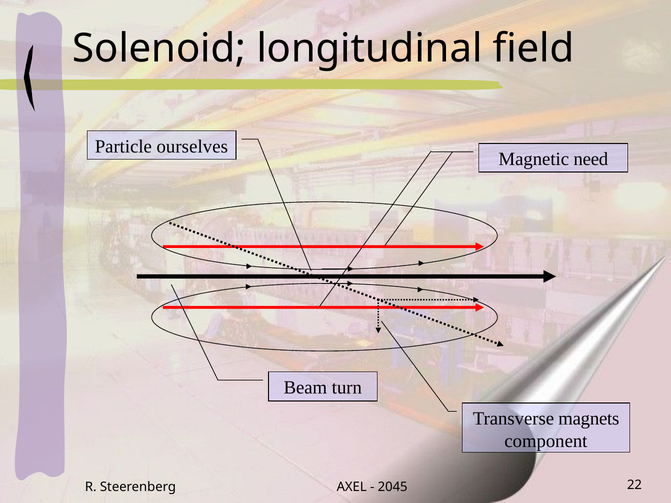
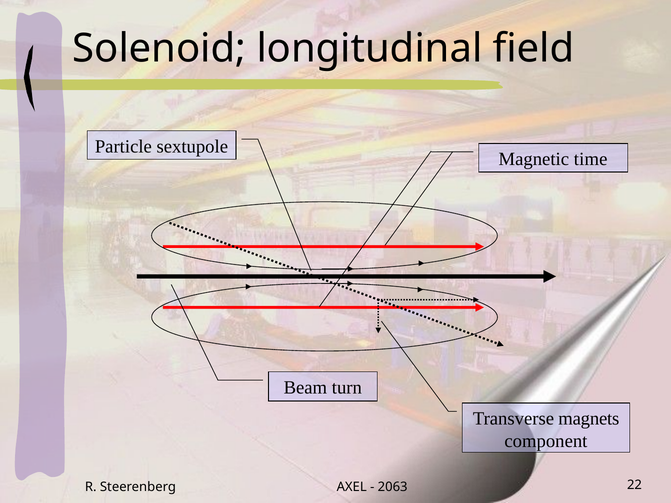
ourselves: ourselves -> sextupole
need: need -> time
2045: 2045 -> 2063
